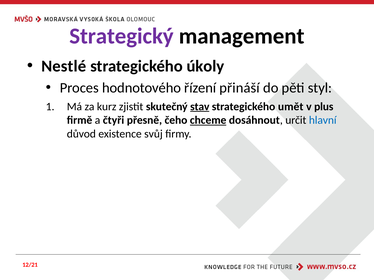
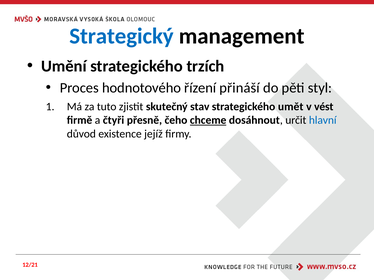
Strategický colour: purple -> blue
Nestlé: Nestlé -> Umění
úkoly: úkoly -> trzích
kurz: kurz -> tuto
stav underline: present -> none
plus: plus -> vést
svůj: svůj -> jejíž
